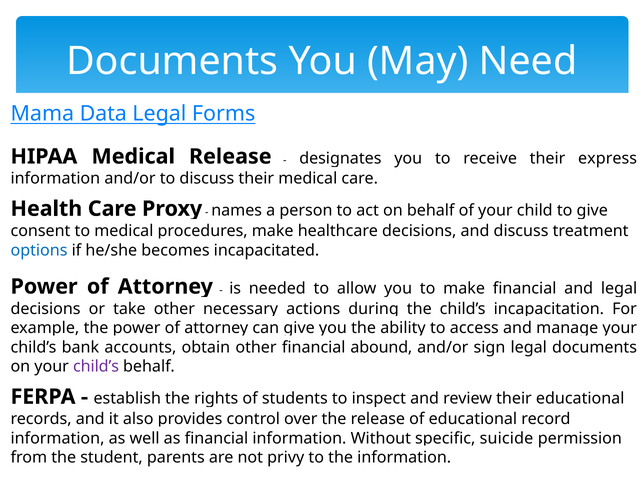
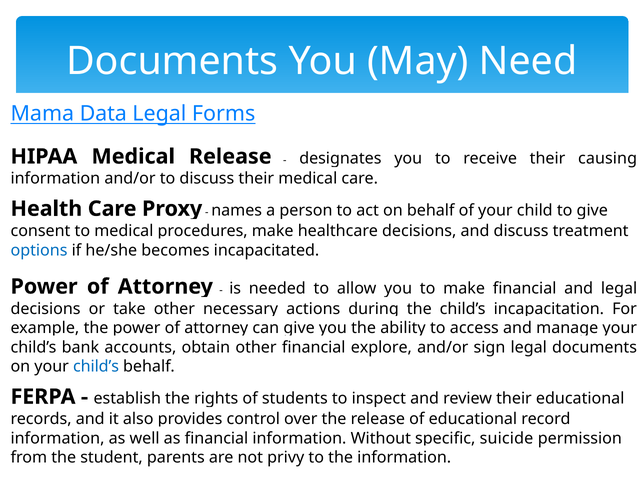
express: express -> causing
abound: abound -> explore
child’s at (96, 367) colour: purple -> blue
